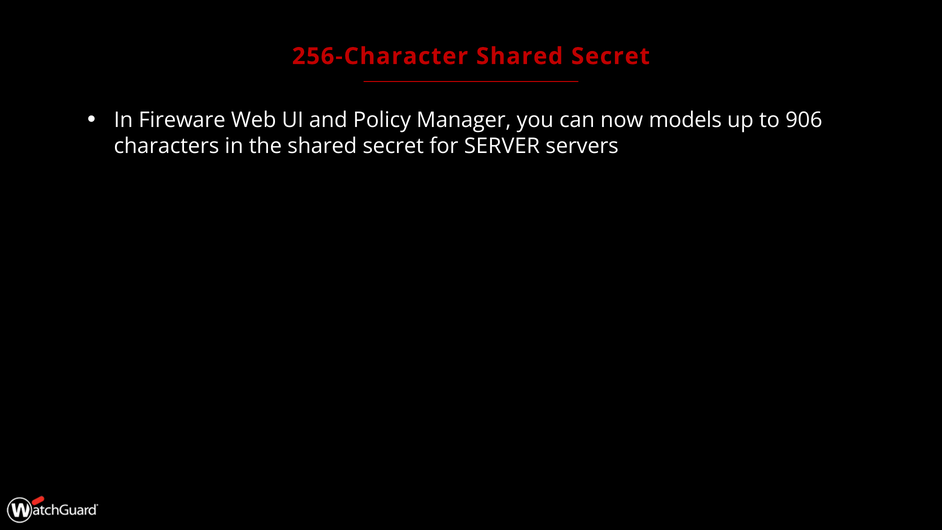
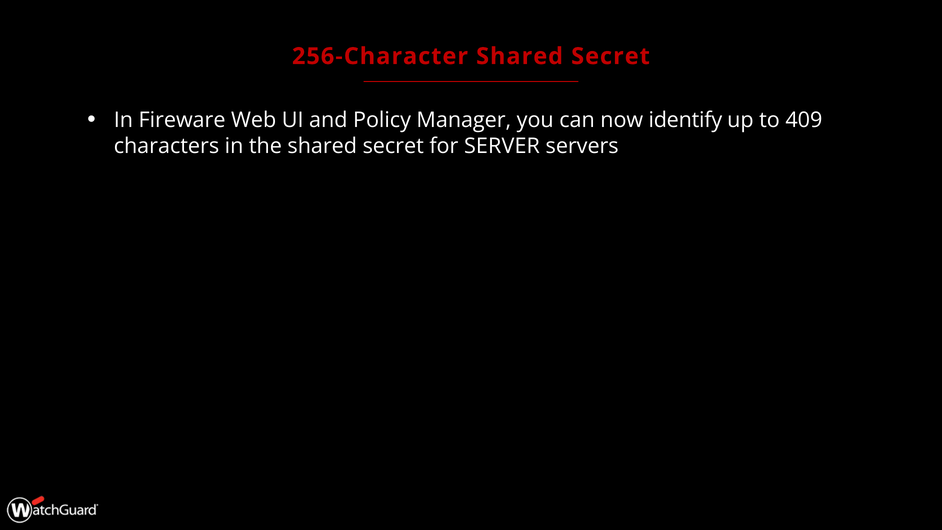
models: models -> identify
906: 906 -> 409
